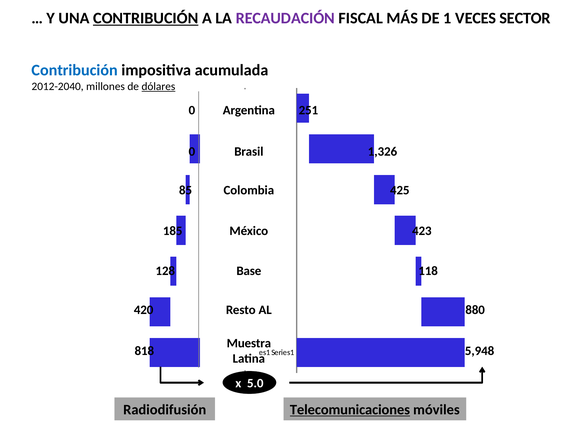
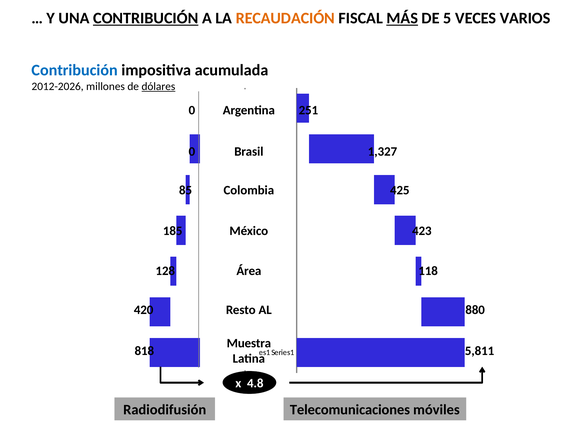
RECAUDACIÓN colour: purple -> orange
MÁS underline: none -> present
1: 1 -> 5
SECTOR: SECTOR -> VARIOS
2012-2040: 2012-2040 -> 2012-2026
1,326: 1,326 -> 1,327
Base: Base -> Área
5,948: 5,948 -> 5,811
5.0: 5.0 -> 4.8
Telecomunicaciones underline: present -> none
